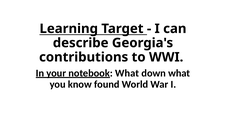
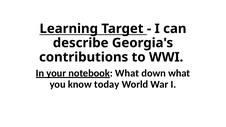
found: found -> today
